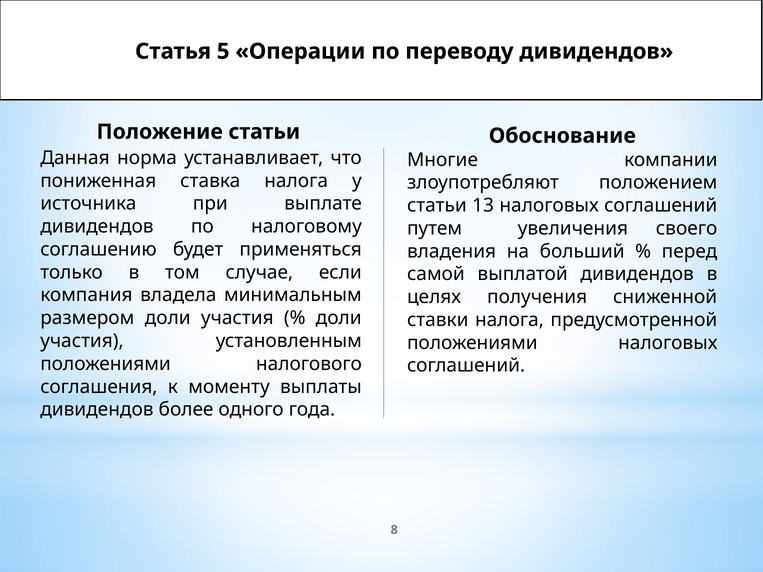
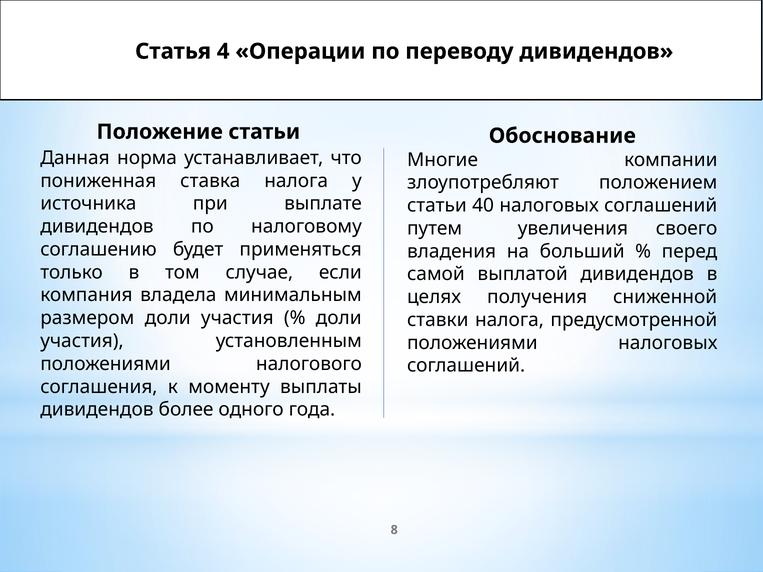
5: 5 -> 4
13: 13 -> 40
